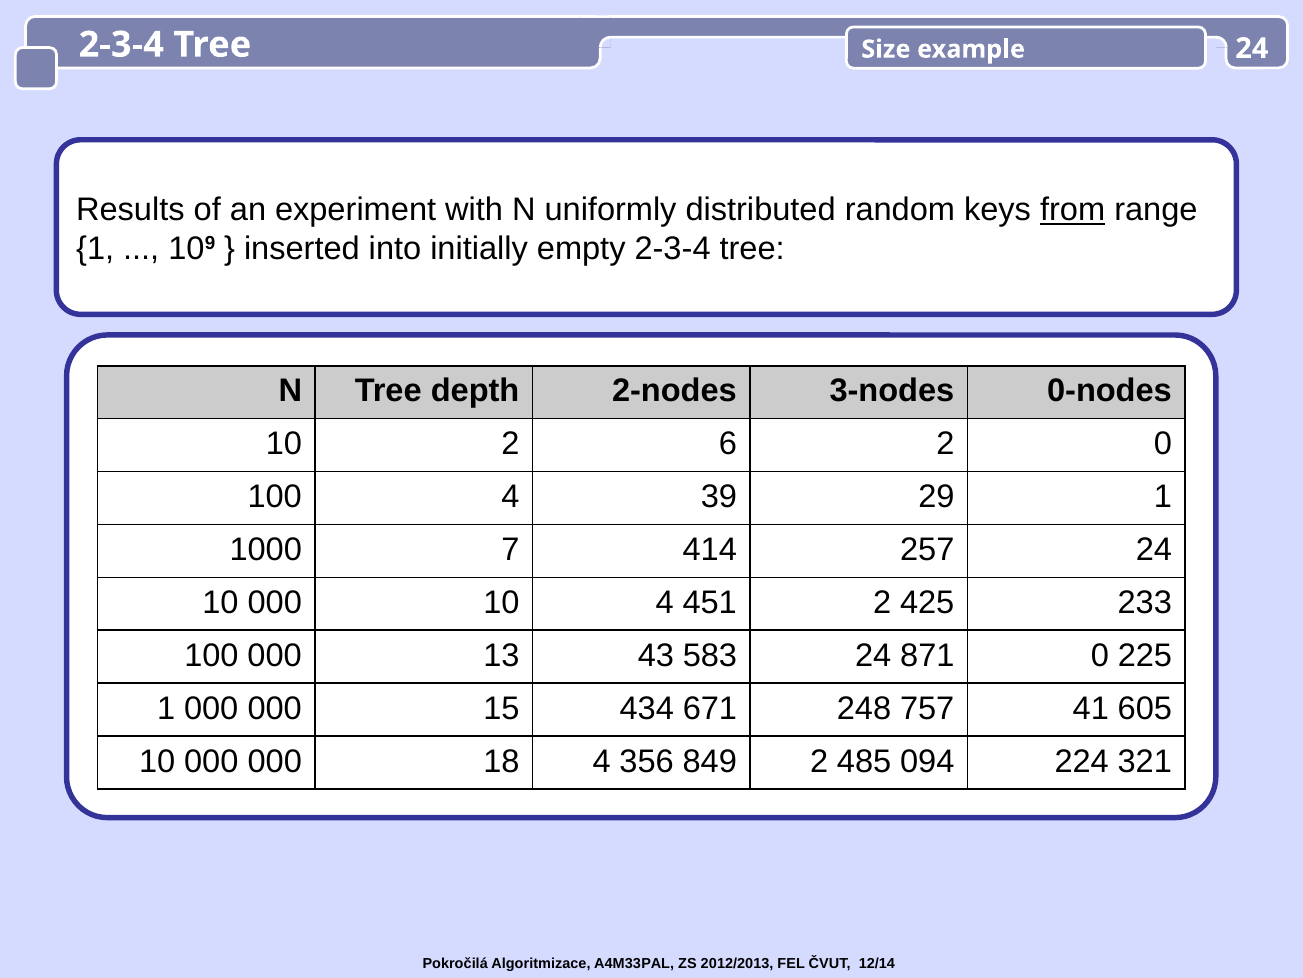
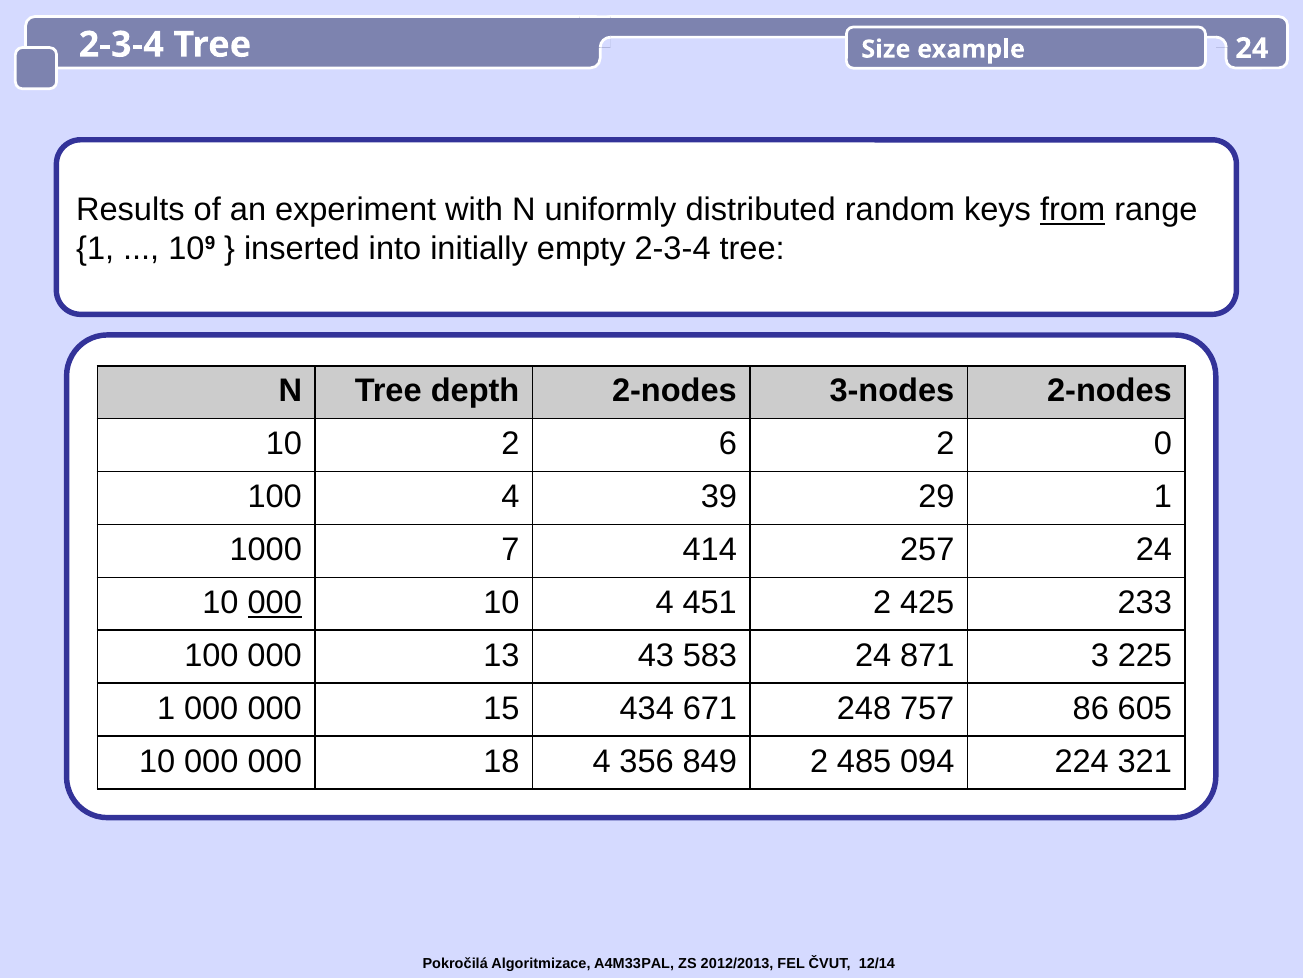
3-nodes 0-nodes: 0-nodes -> 2-nodes
000 at (275, 602) underline: none -> present
871 0: 0 -> 3
41: 41 -> 86
